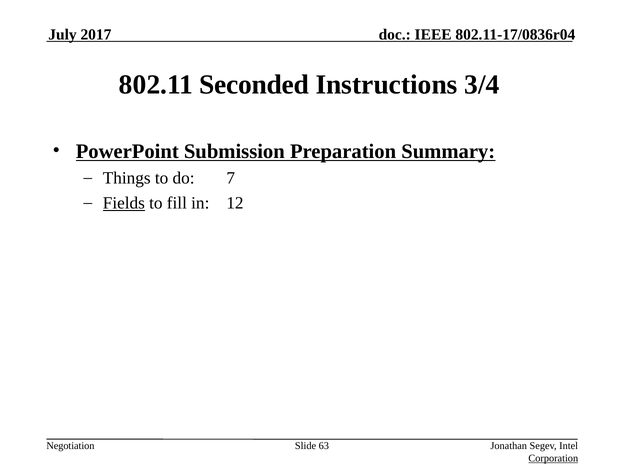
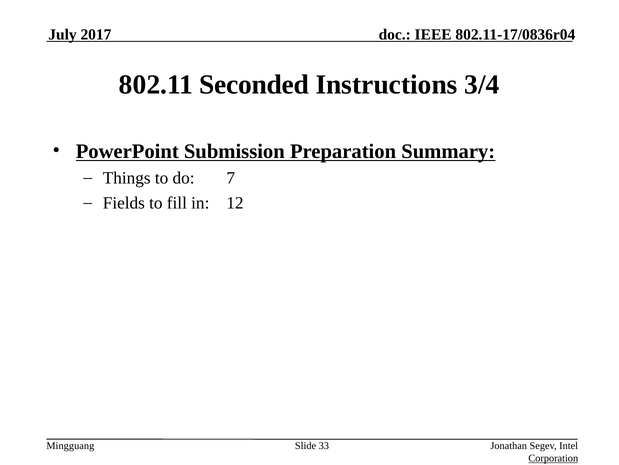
Fields underline: present -> none
Negotiation: Negotiation -> Mingguang
63: 63 -> 33
